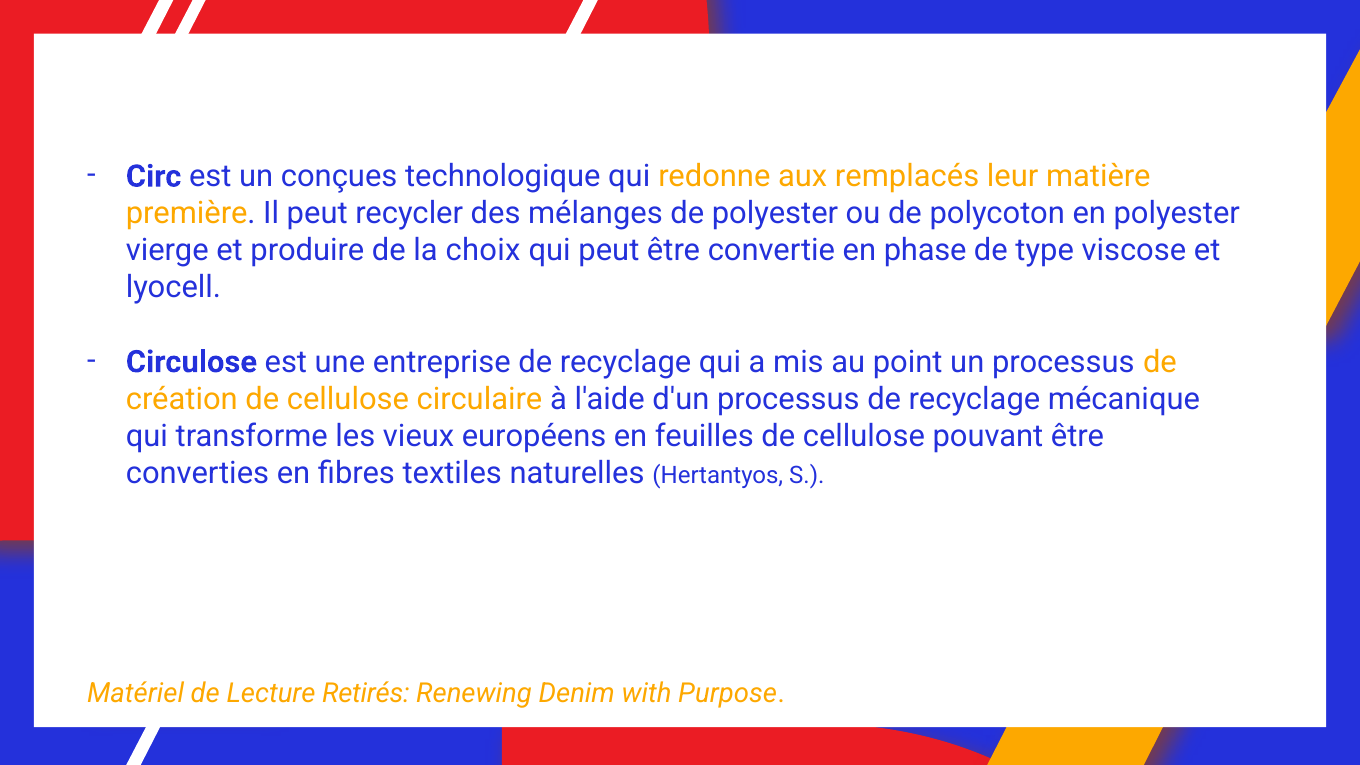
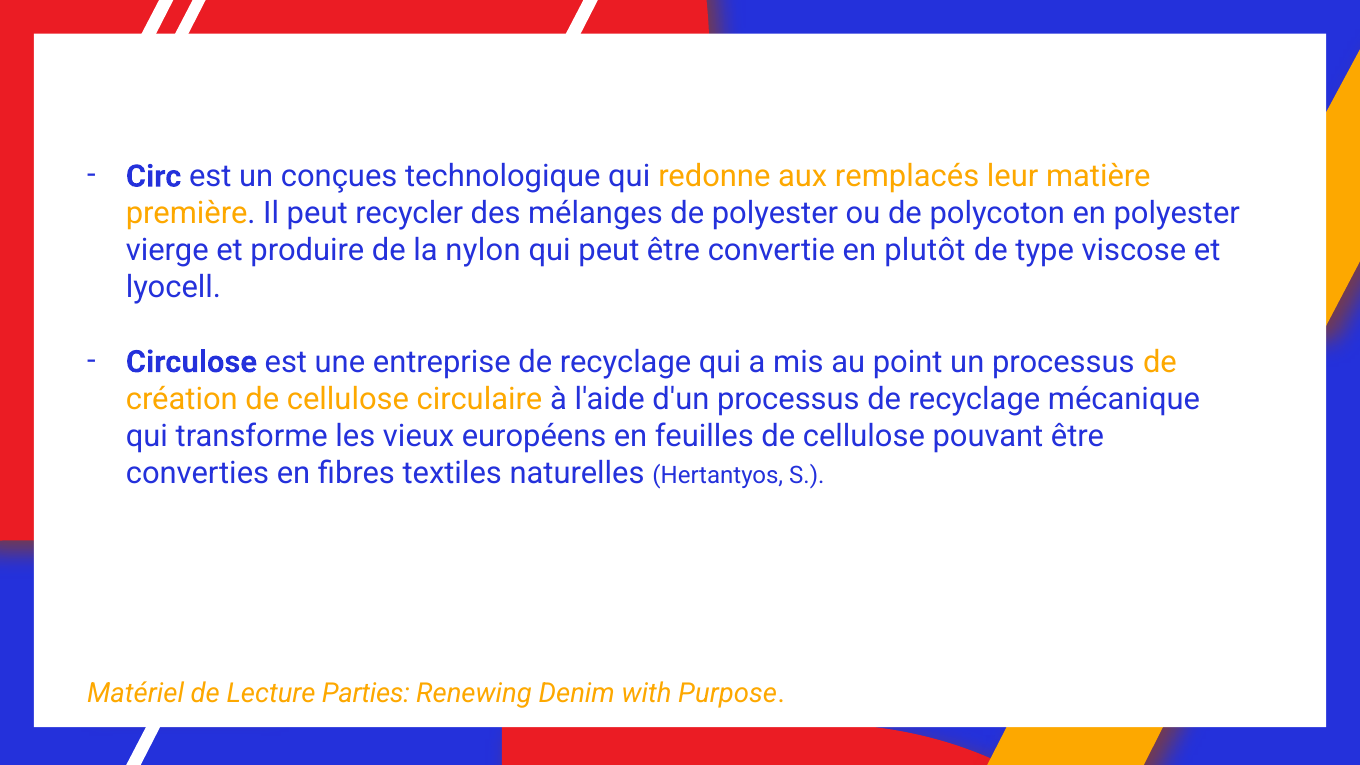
choix: choix -> nylon
phase: phase -> plutôt
Retirés: Retirés -> Parties
